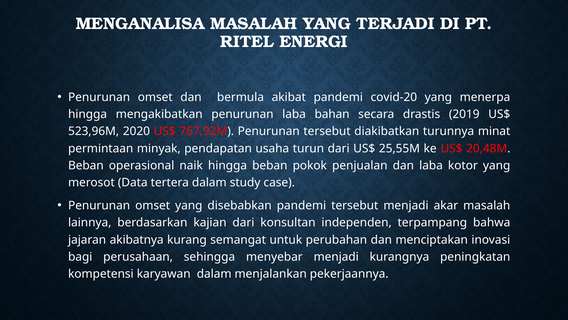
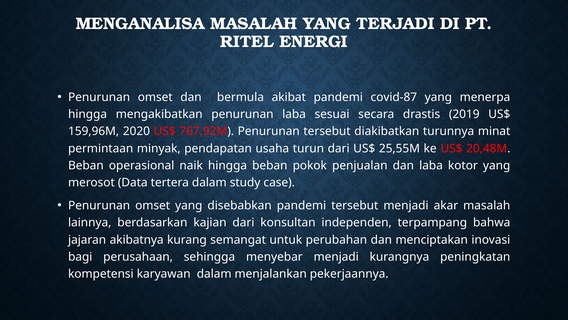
covid-20: covid-20 -> covid-87
bahan: bahan -> sesuai
523,96M: 523,96M -> 159,96M
